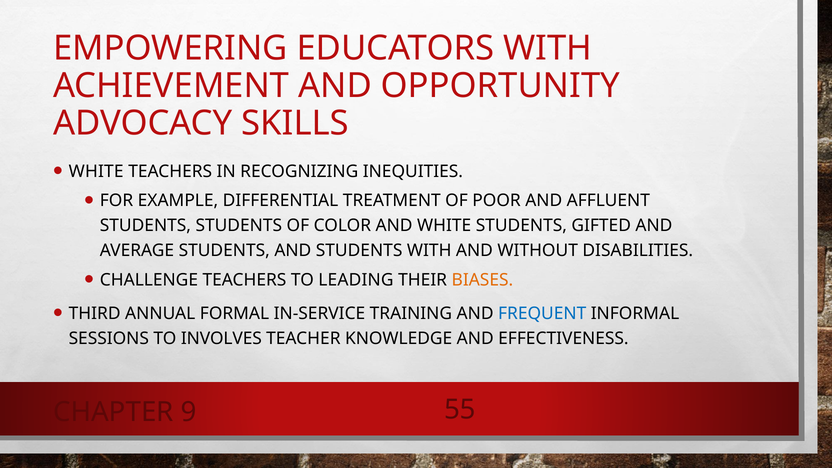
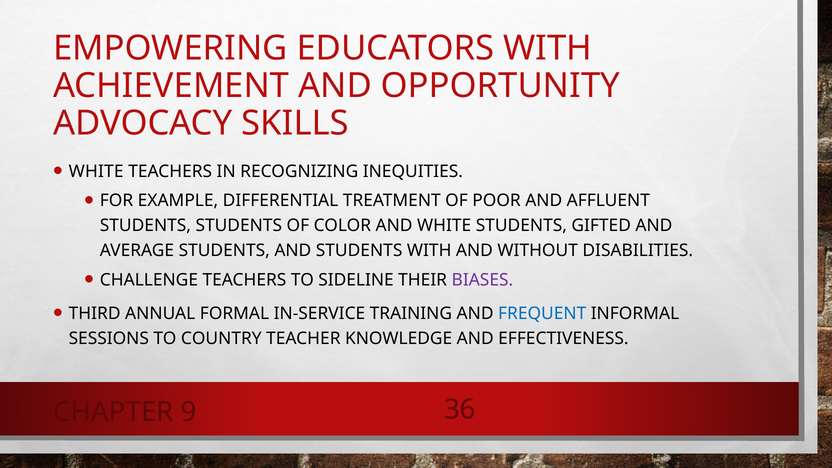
LEADING: LEADING -> SIDELINE
BIASES colour: orange -> purple
INVOLVES: INVOLVES -> COUNTRY
55: 55 -> 36
